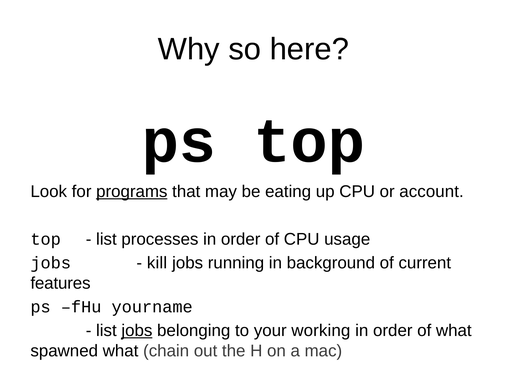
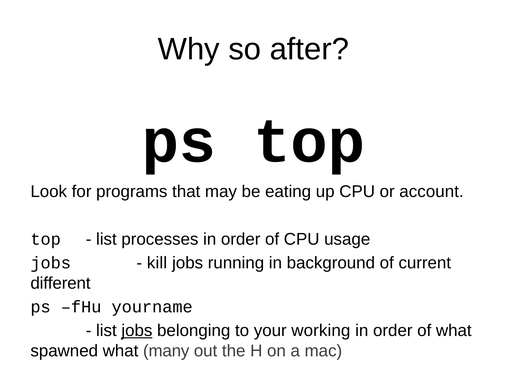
here: here -> after
programs underline: present -> none
features: features -> different
chain: chain -> many
